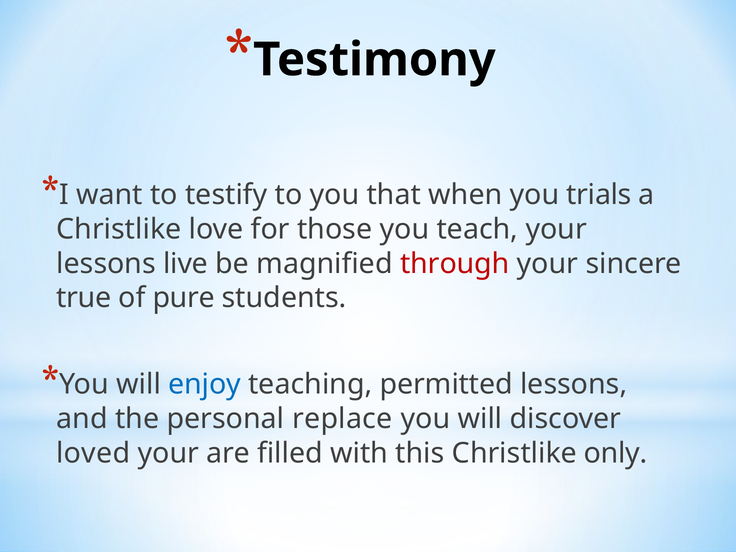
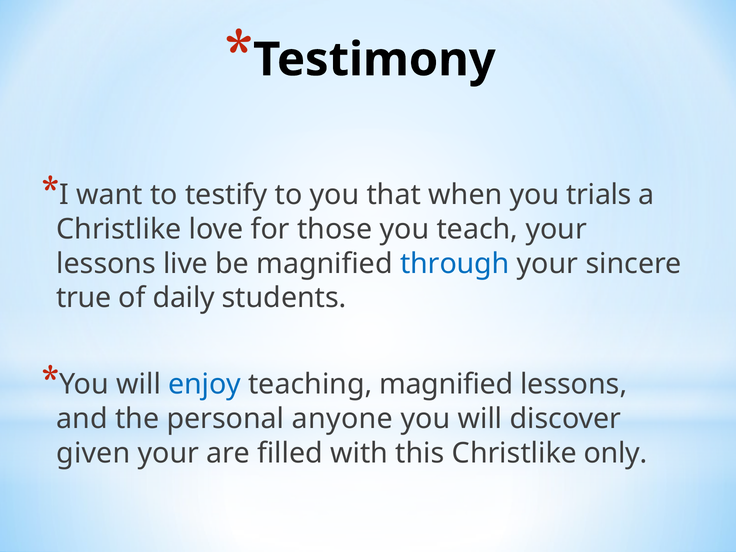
through colour: red -> blue
pure: pure -> daily
teaching permitted: permitted -> magnified
replace: replace -> anyone
loved: loved -> given
